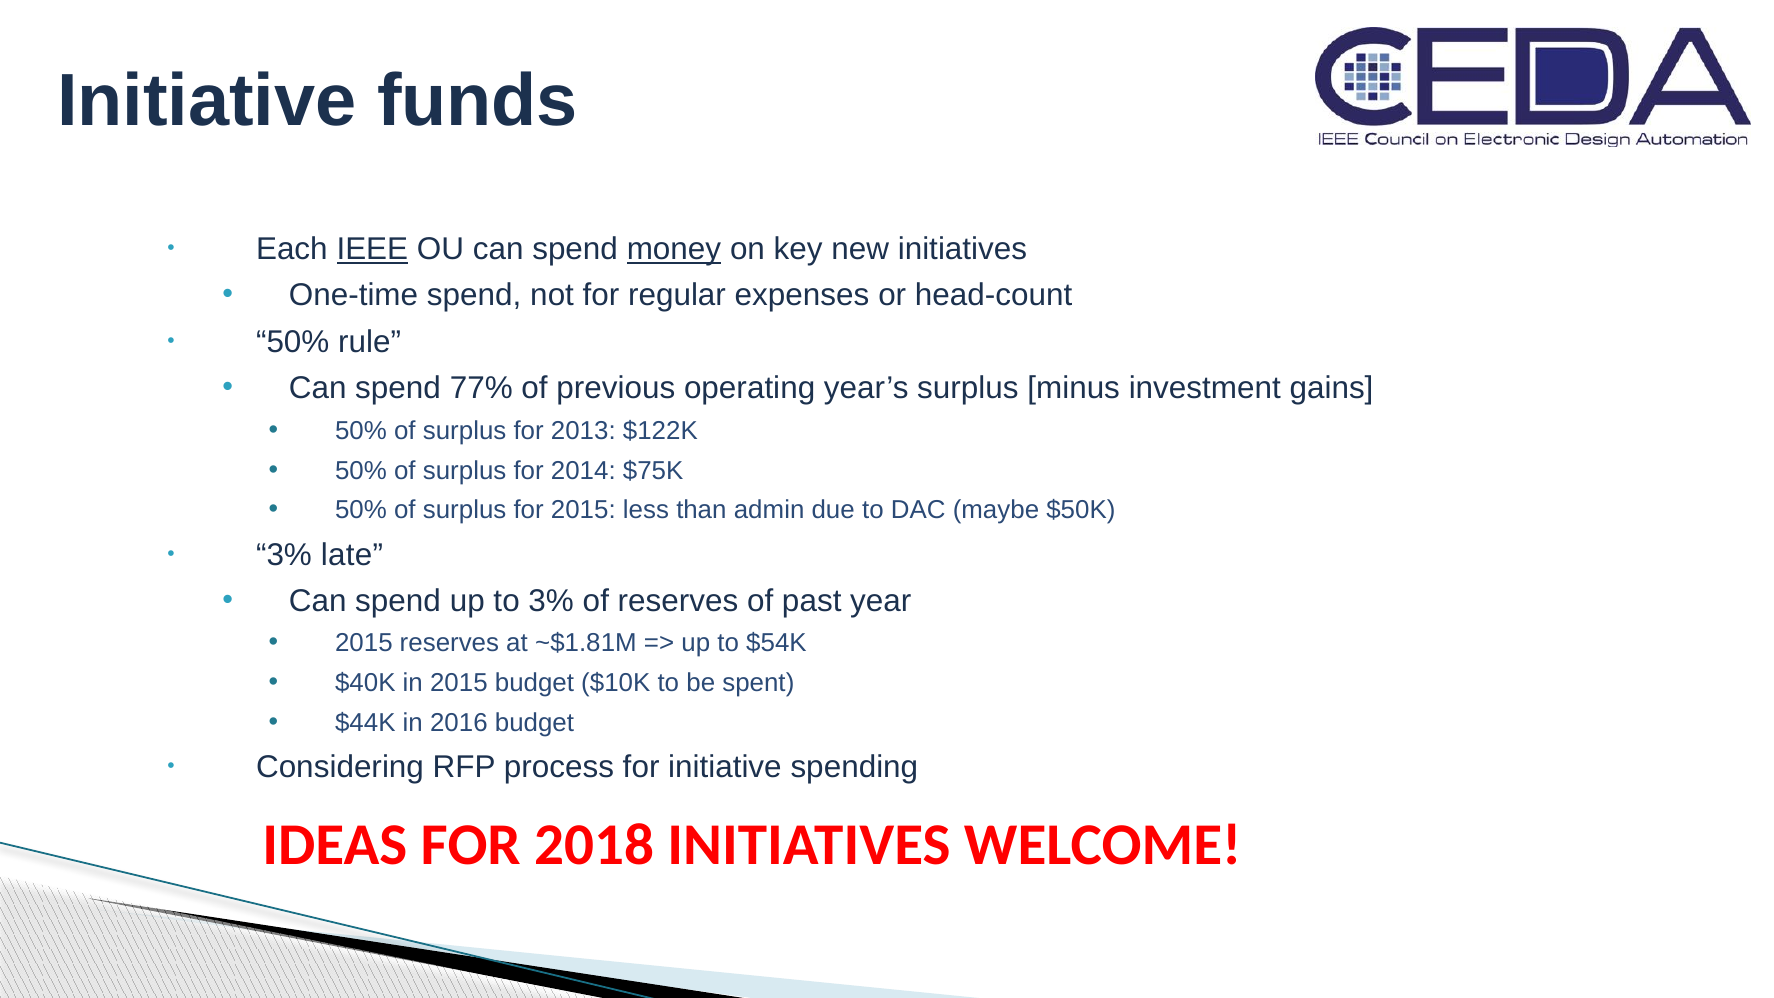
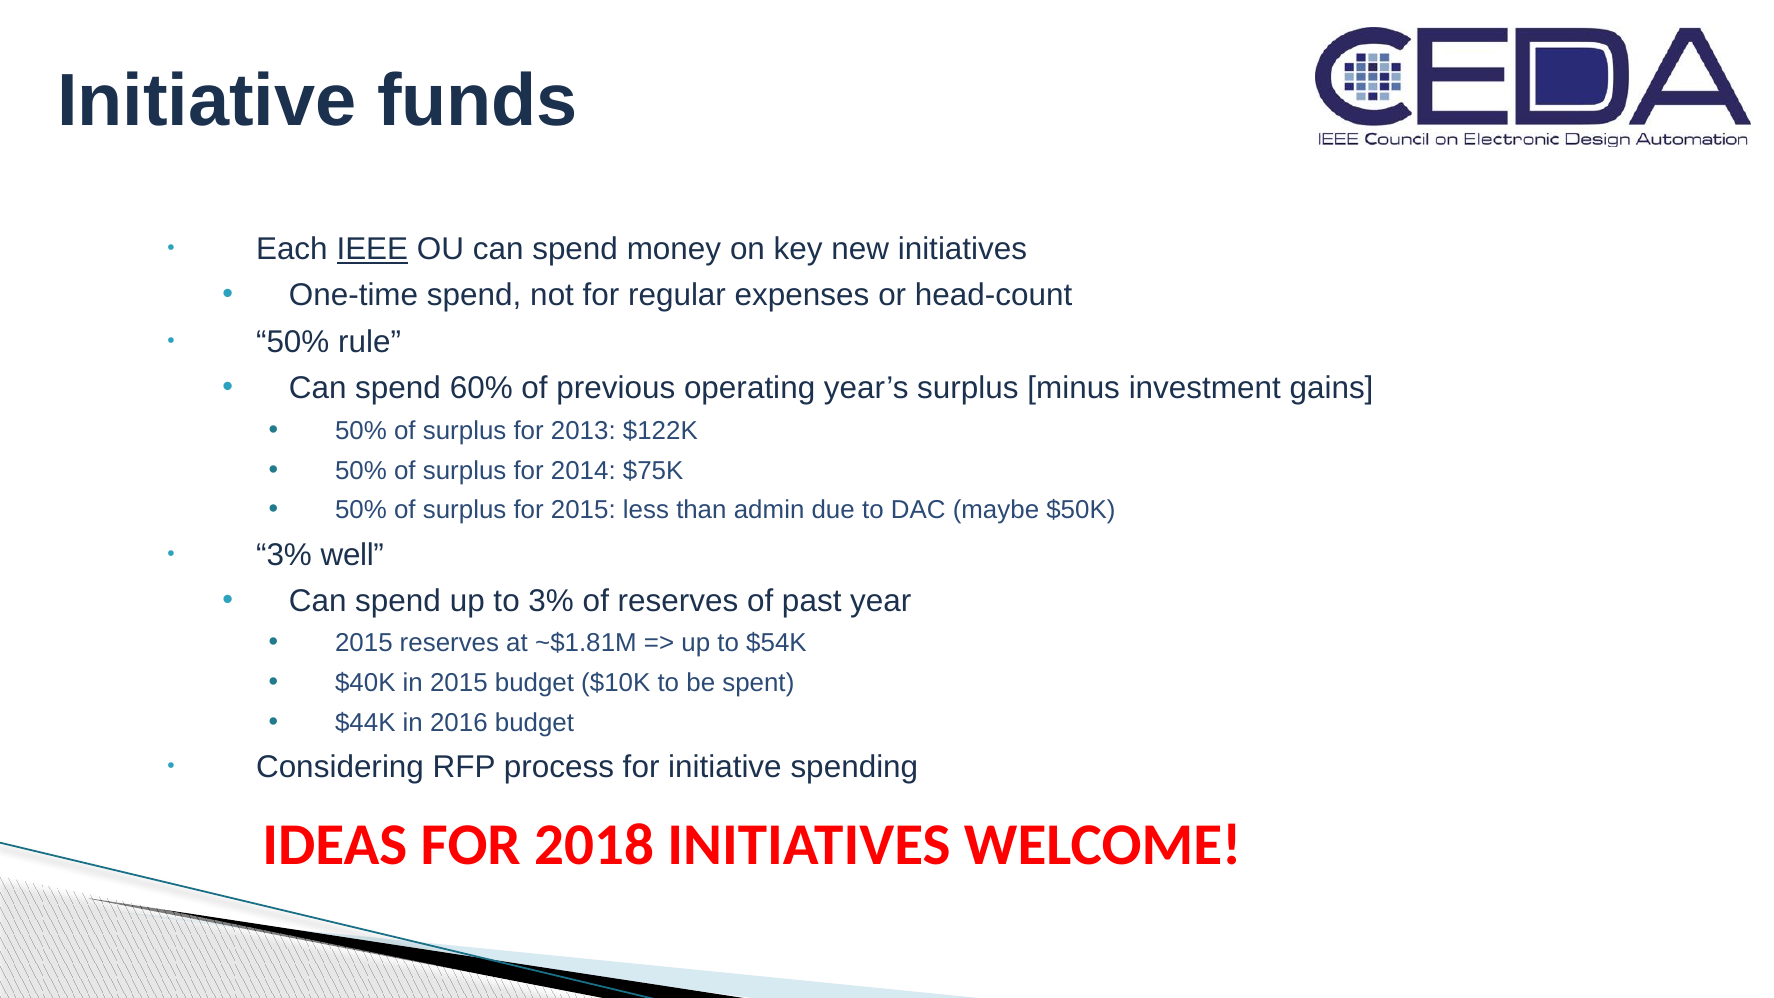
money underline: present -> none
77%: 77% -> 60%
late: late -> well
